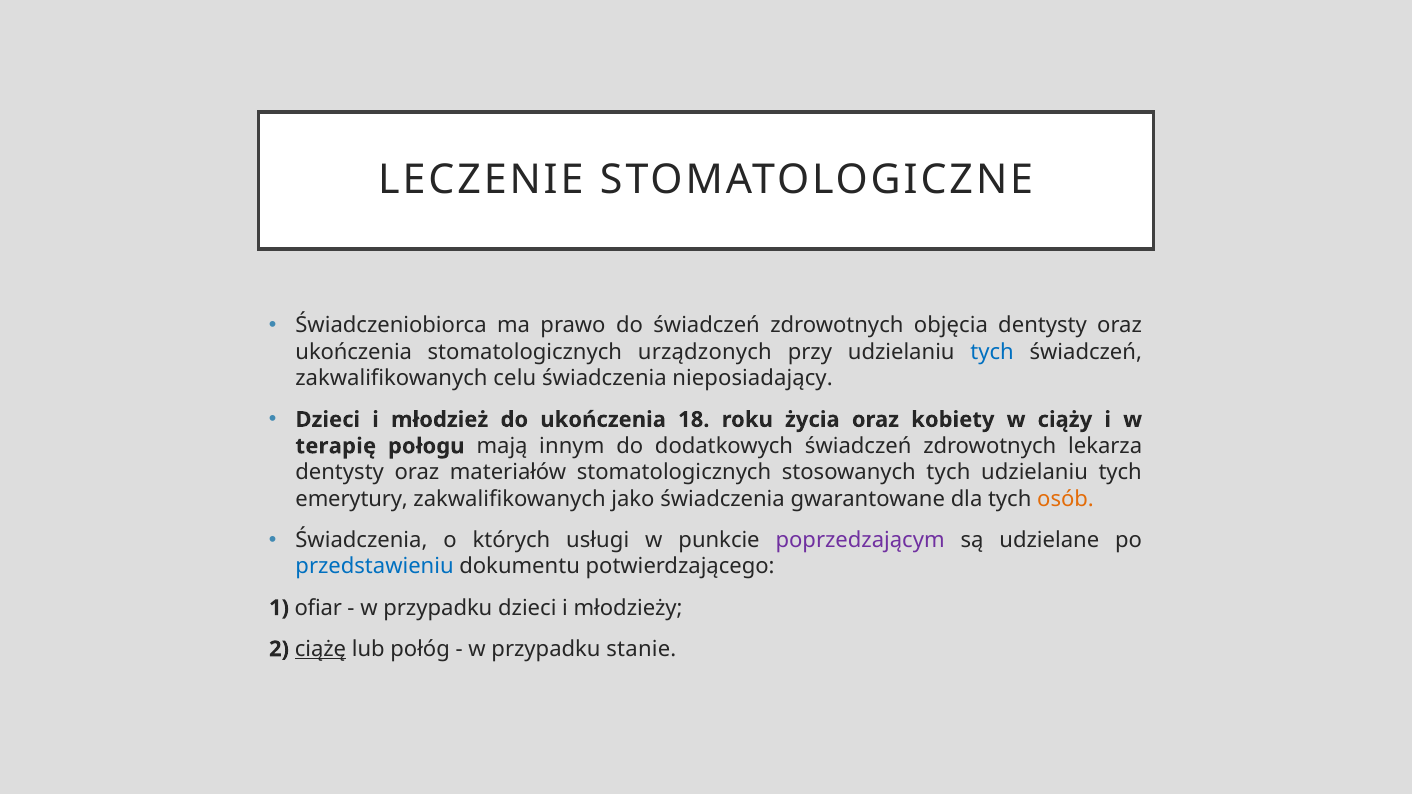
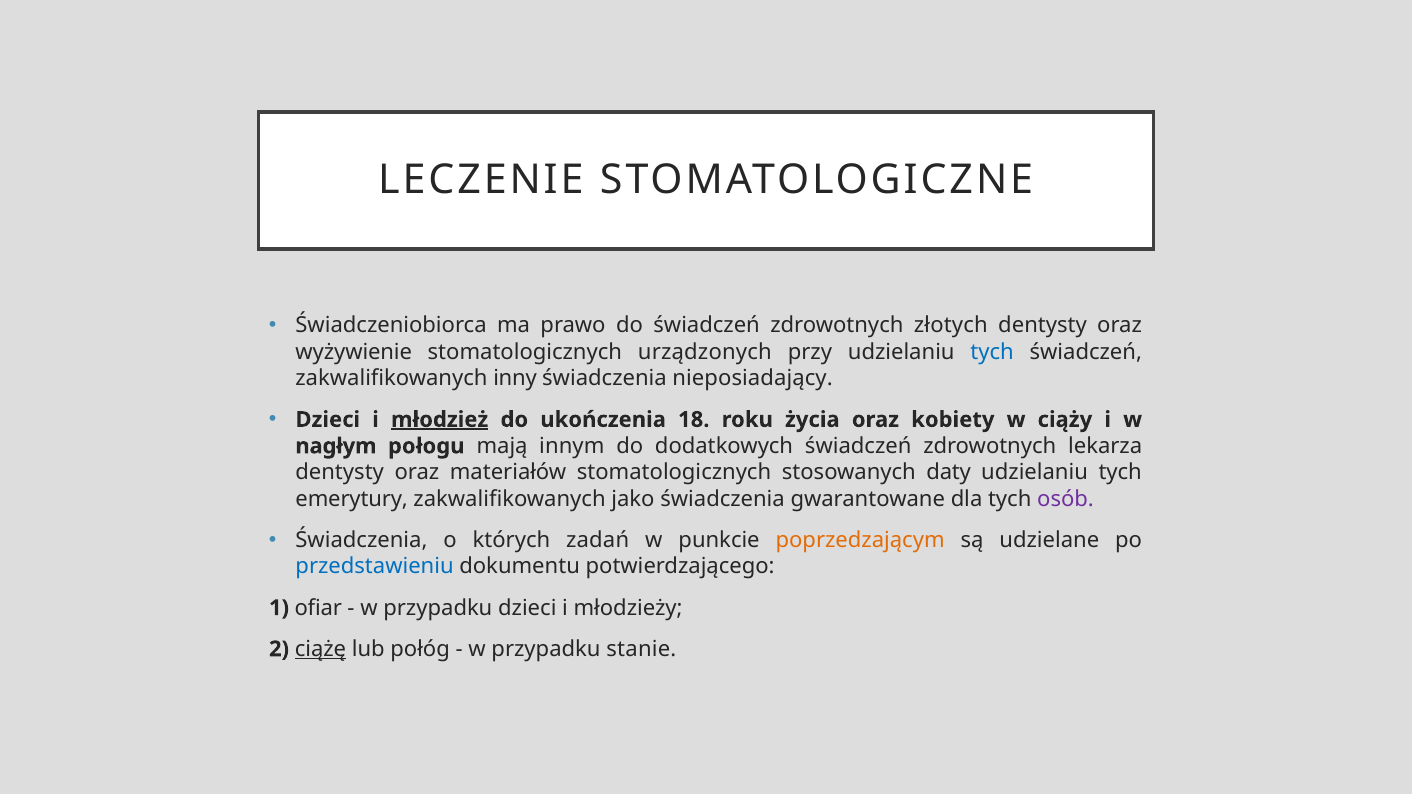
objęcia: objęcia -> złotych
ukończenia at (354, 352): ukończenia -> wyżywienie
celu: celu -> inny
młodzież underline: none -> present
terapię: terapię -> nagłym
stosowanych tych: tych -> daty
osób colour: orange -> purple
usługi: usługi -> zadań
poprzedzającym colour: purple -> orange
